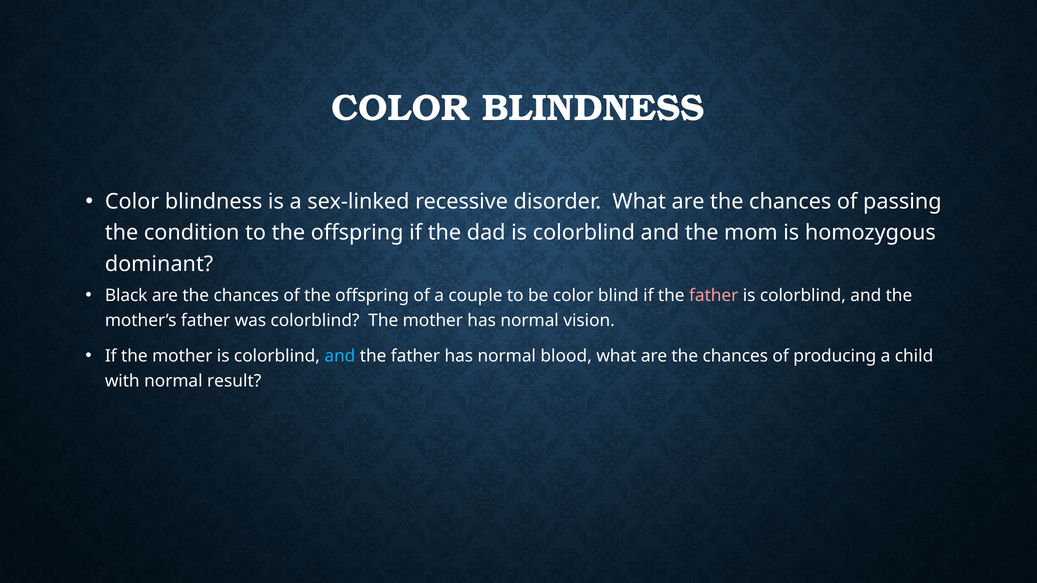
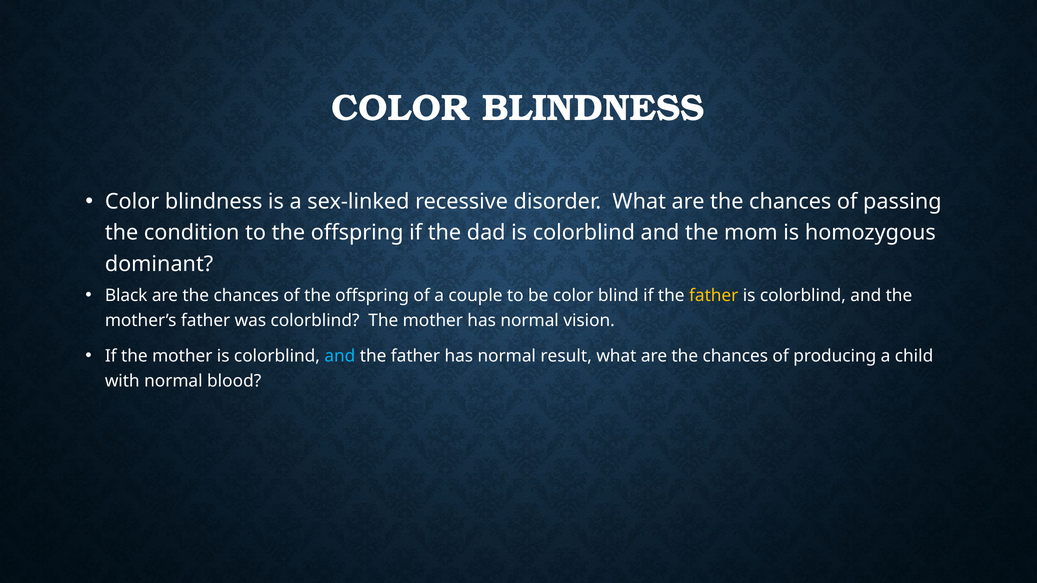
father at (714, 296) colour: pink -> yellow
blood: blood -> result
result: result -> blood
